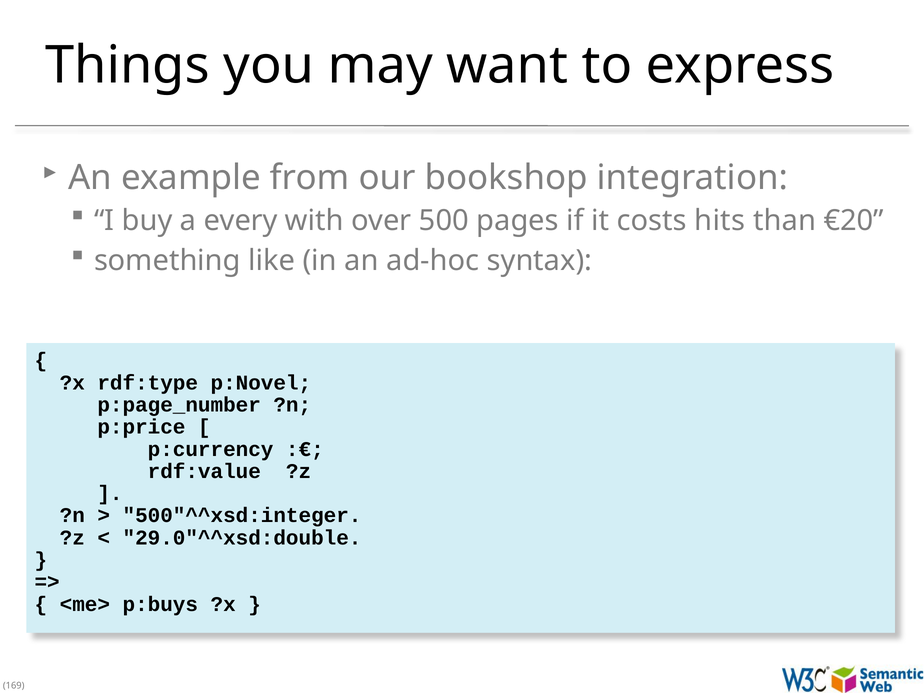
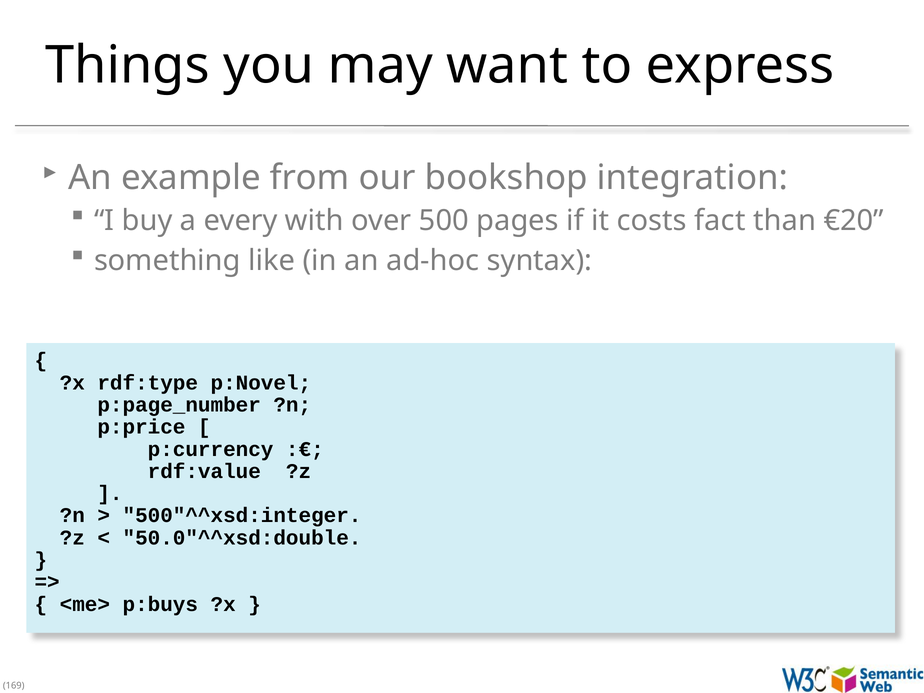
hits: hits -> fact
29.0"^^xsd:double: 29.0"^^xsd:double -> 50.0"^^xsd:double
